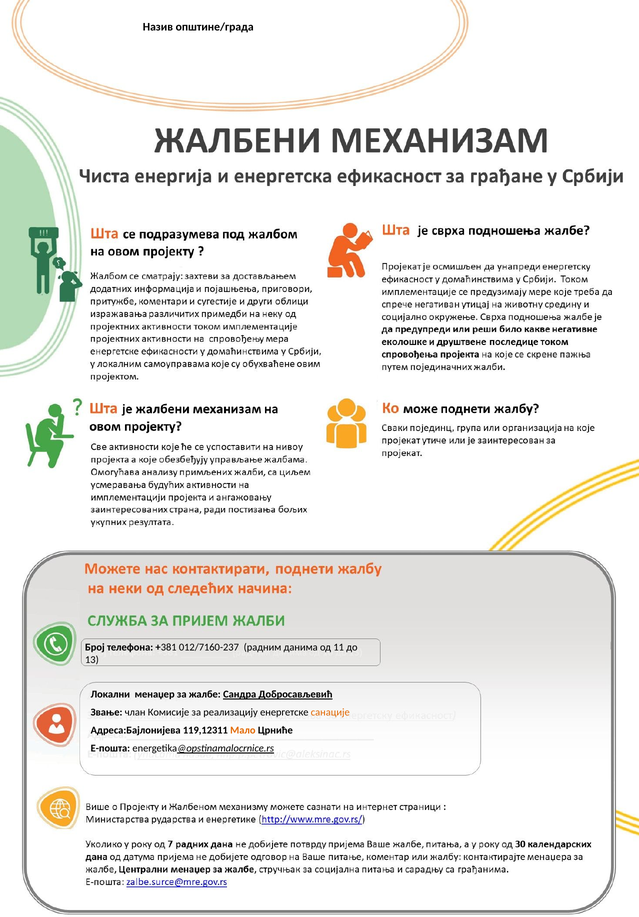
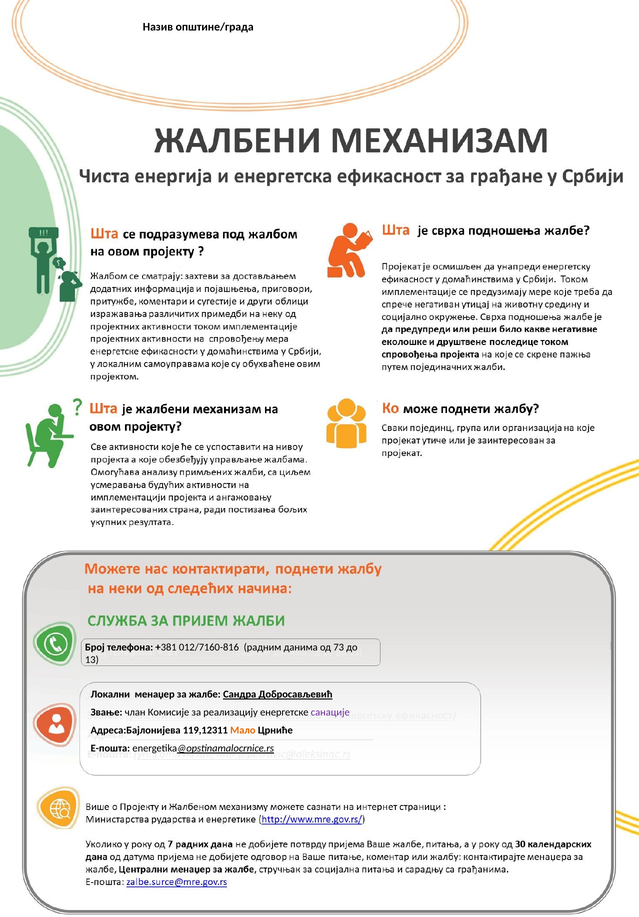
012/7160-237: 012/7160-237 -> 012/7160-816
11: 11 -> 73
санације colour: orange -> purple
